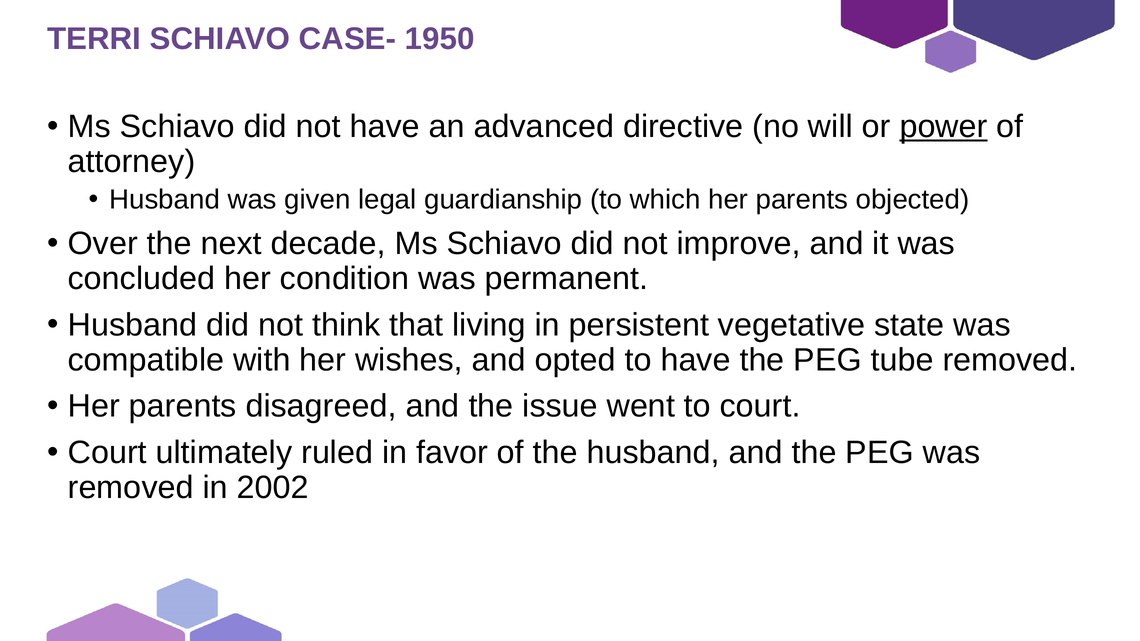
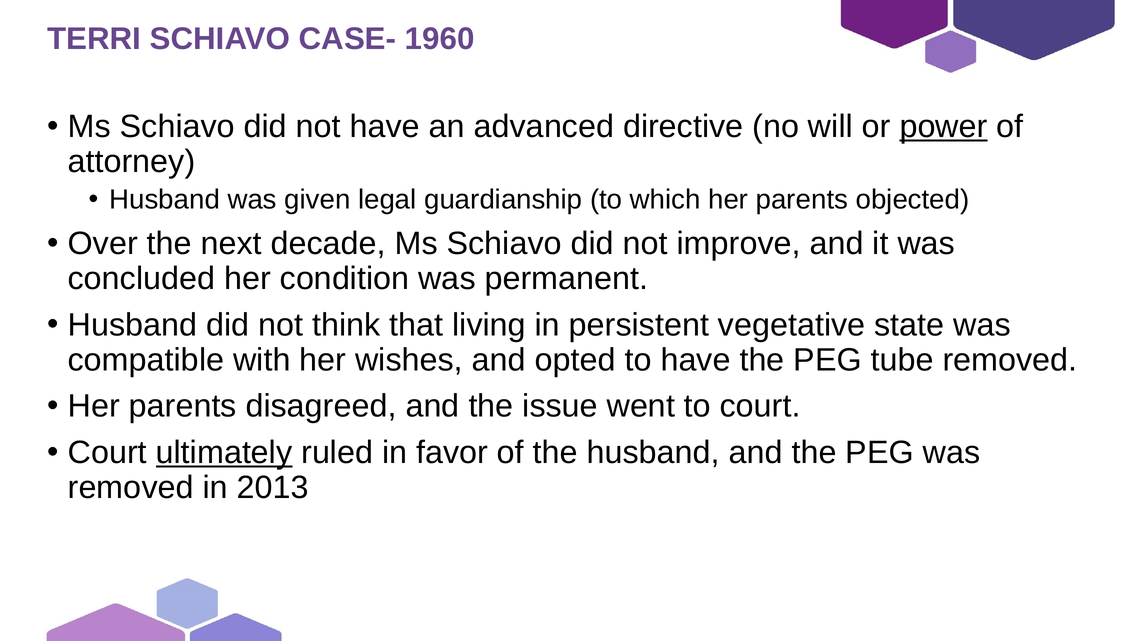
1950: 1950 -> 1960
ultimately underline: none -> present
2002: 2002 -> 2013
